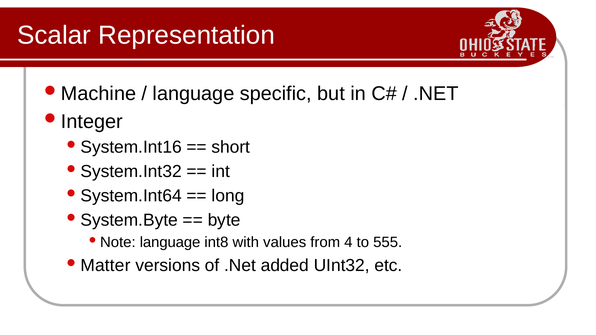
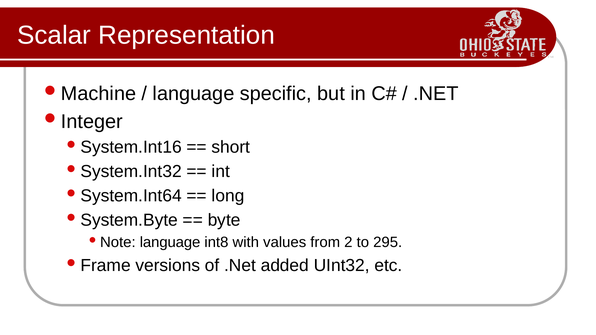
4: 4 -> 2
555: 555 -> 295
Matter: Matter -> Frame
